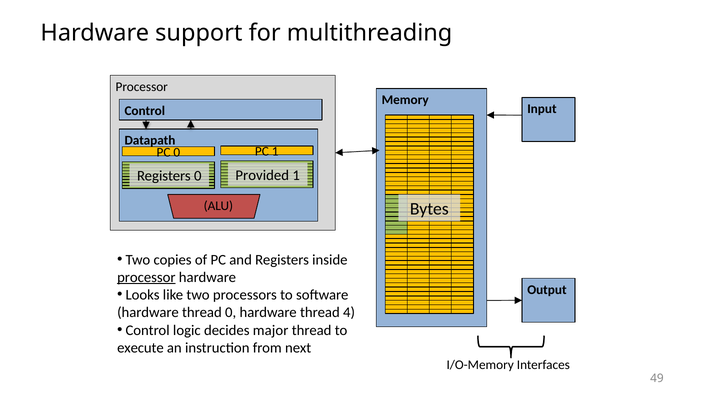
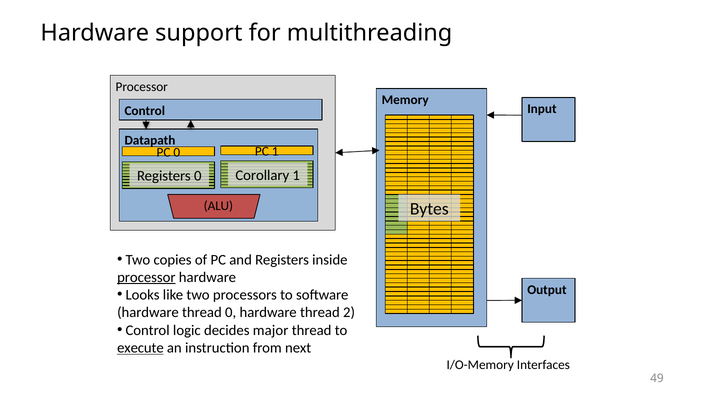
Provided: Provided -> Corollary
4: 4 -> 2
execute underline: none -> present
